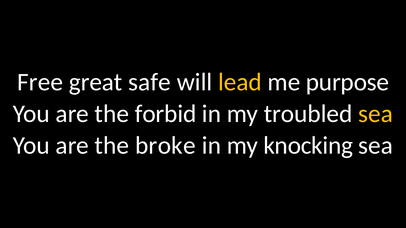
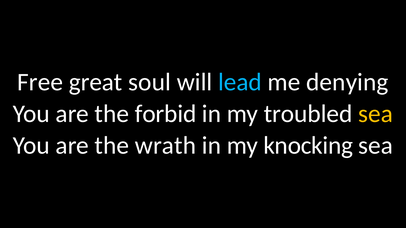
safe: safe -> soul
lead colour: yellow -> light blue
purpose: purpose -> denying
broke: broke -> wrath
